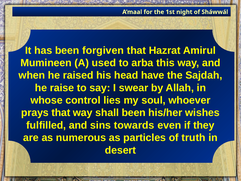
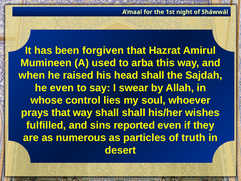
head have: have -> shall
he raise: raise -> even
shall been: been -> shall
towards: towards -> reported
